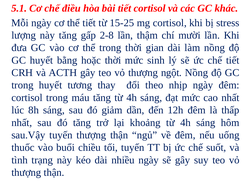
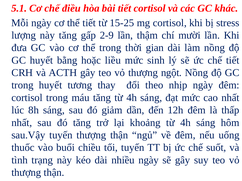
2-8: 2-8 -> 2-9
hoặc thời: thời -> liều
